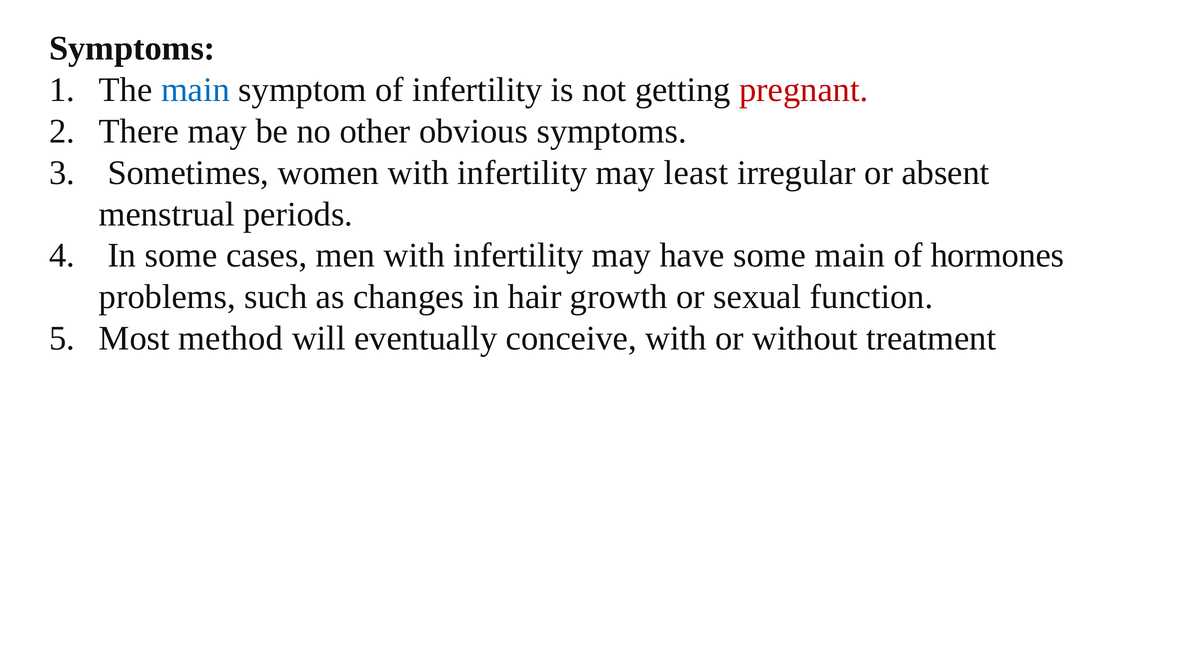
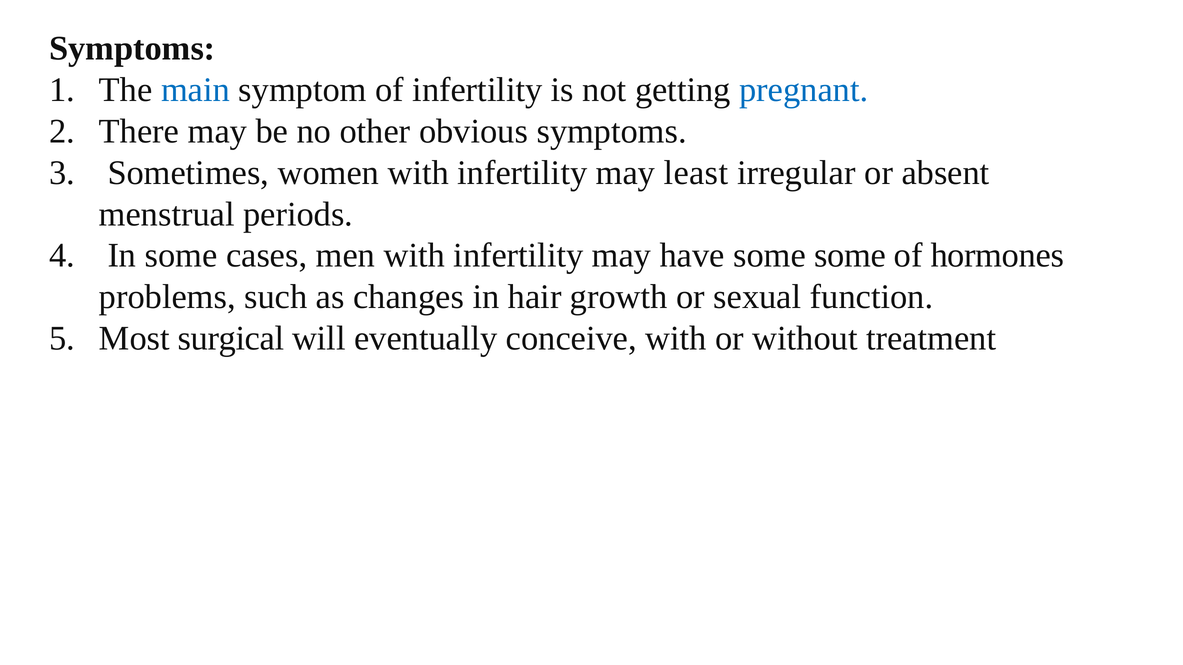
pregnant colour: red -> blue
some main: main -> some
method: method -> surgical
